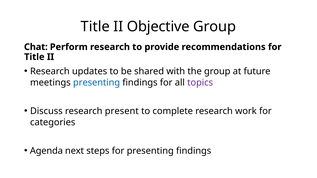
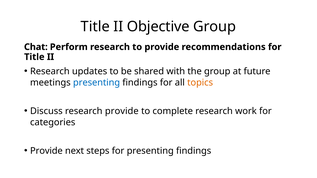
topics colour: purple -> orange
research present: present -> provide
Agenda at (46, 151): Agenda -> Provide
